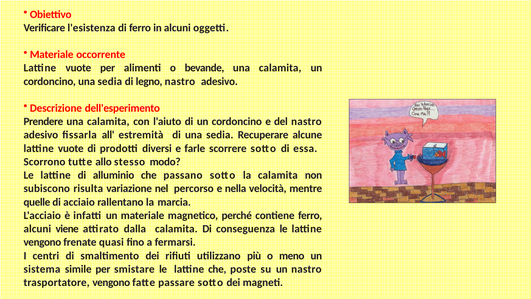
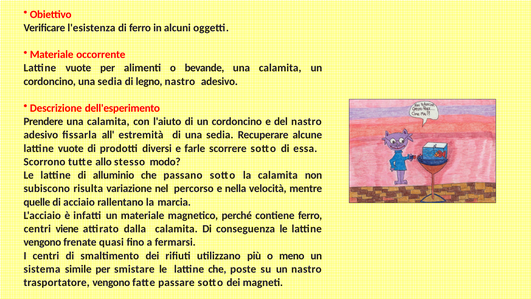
alcuni at (37, 229): alcuni -> centri
